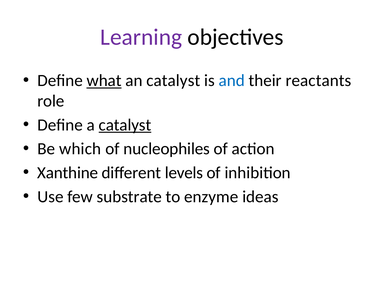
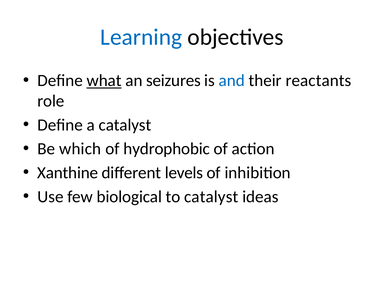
Learning colour: purple -> blue
an catalyst: catalyst -> seizures
catalyst at (125, 125) underline: present -> none
nucleophiles: nucleophiles -> hydrophobic
substrate: substrate -> biological
to enzyme: enzyme -> catalyst
